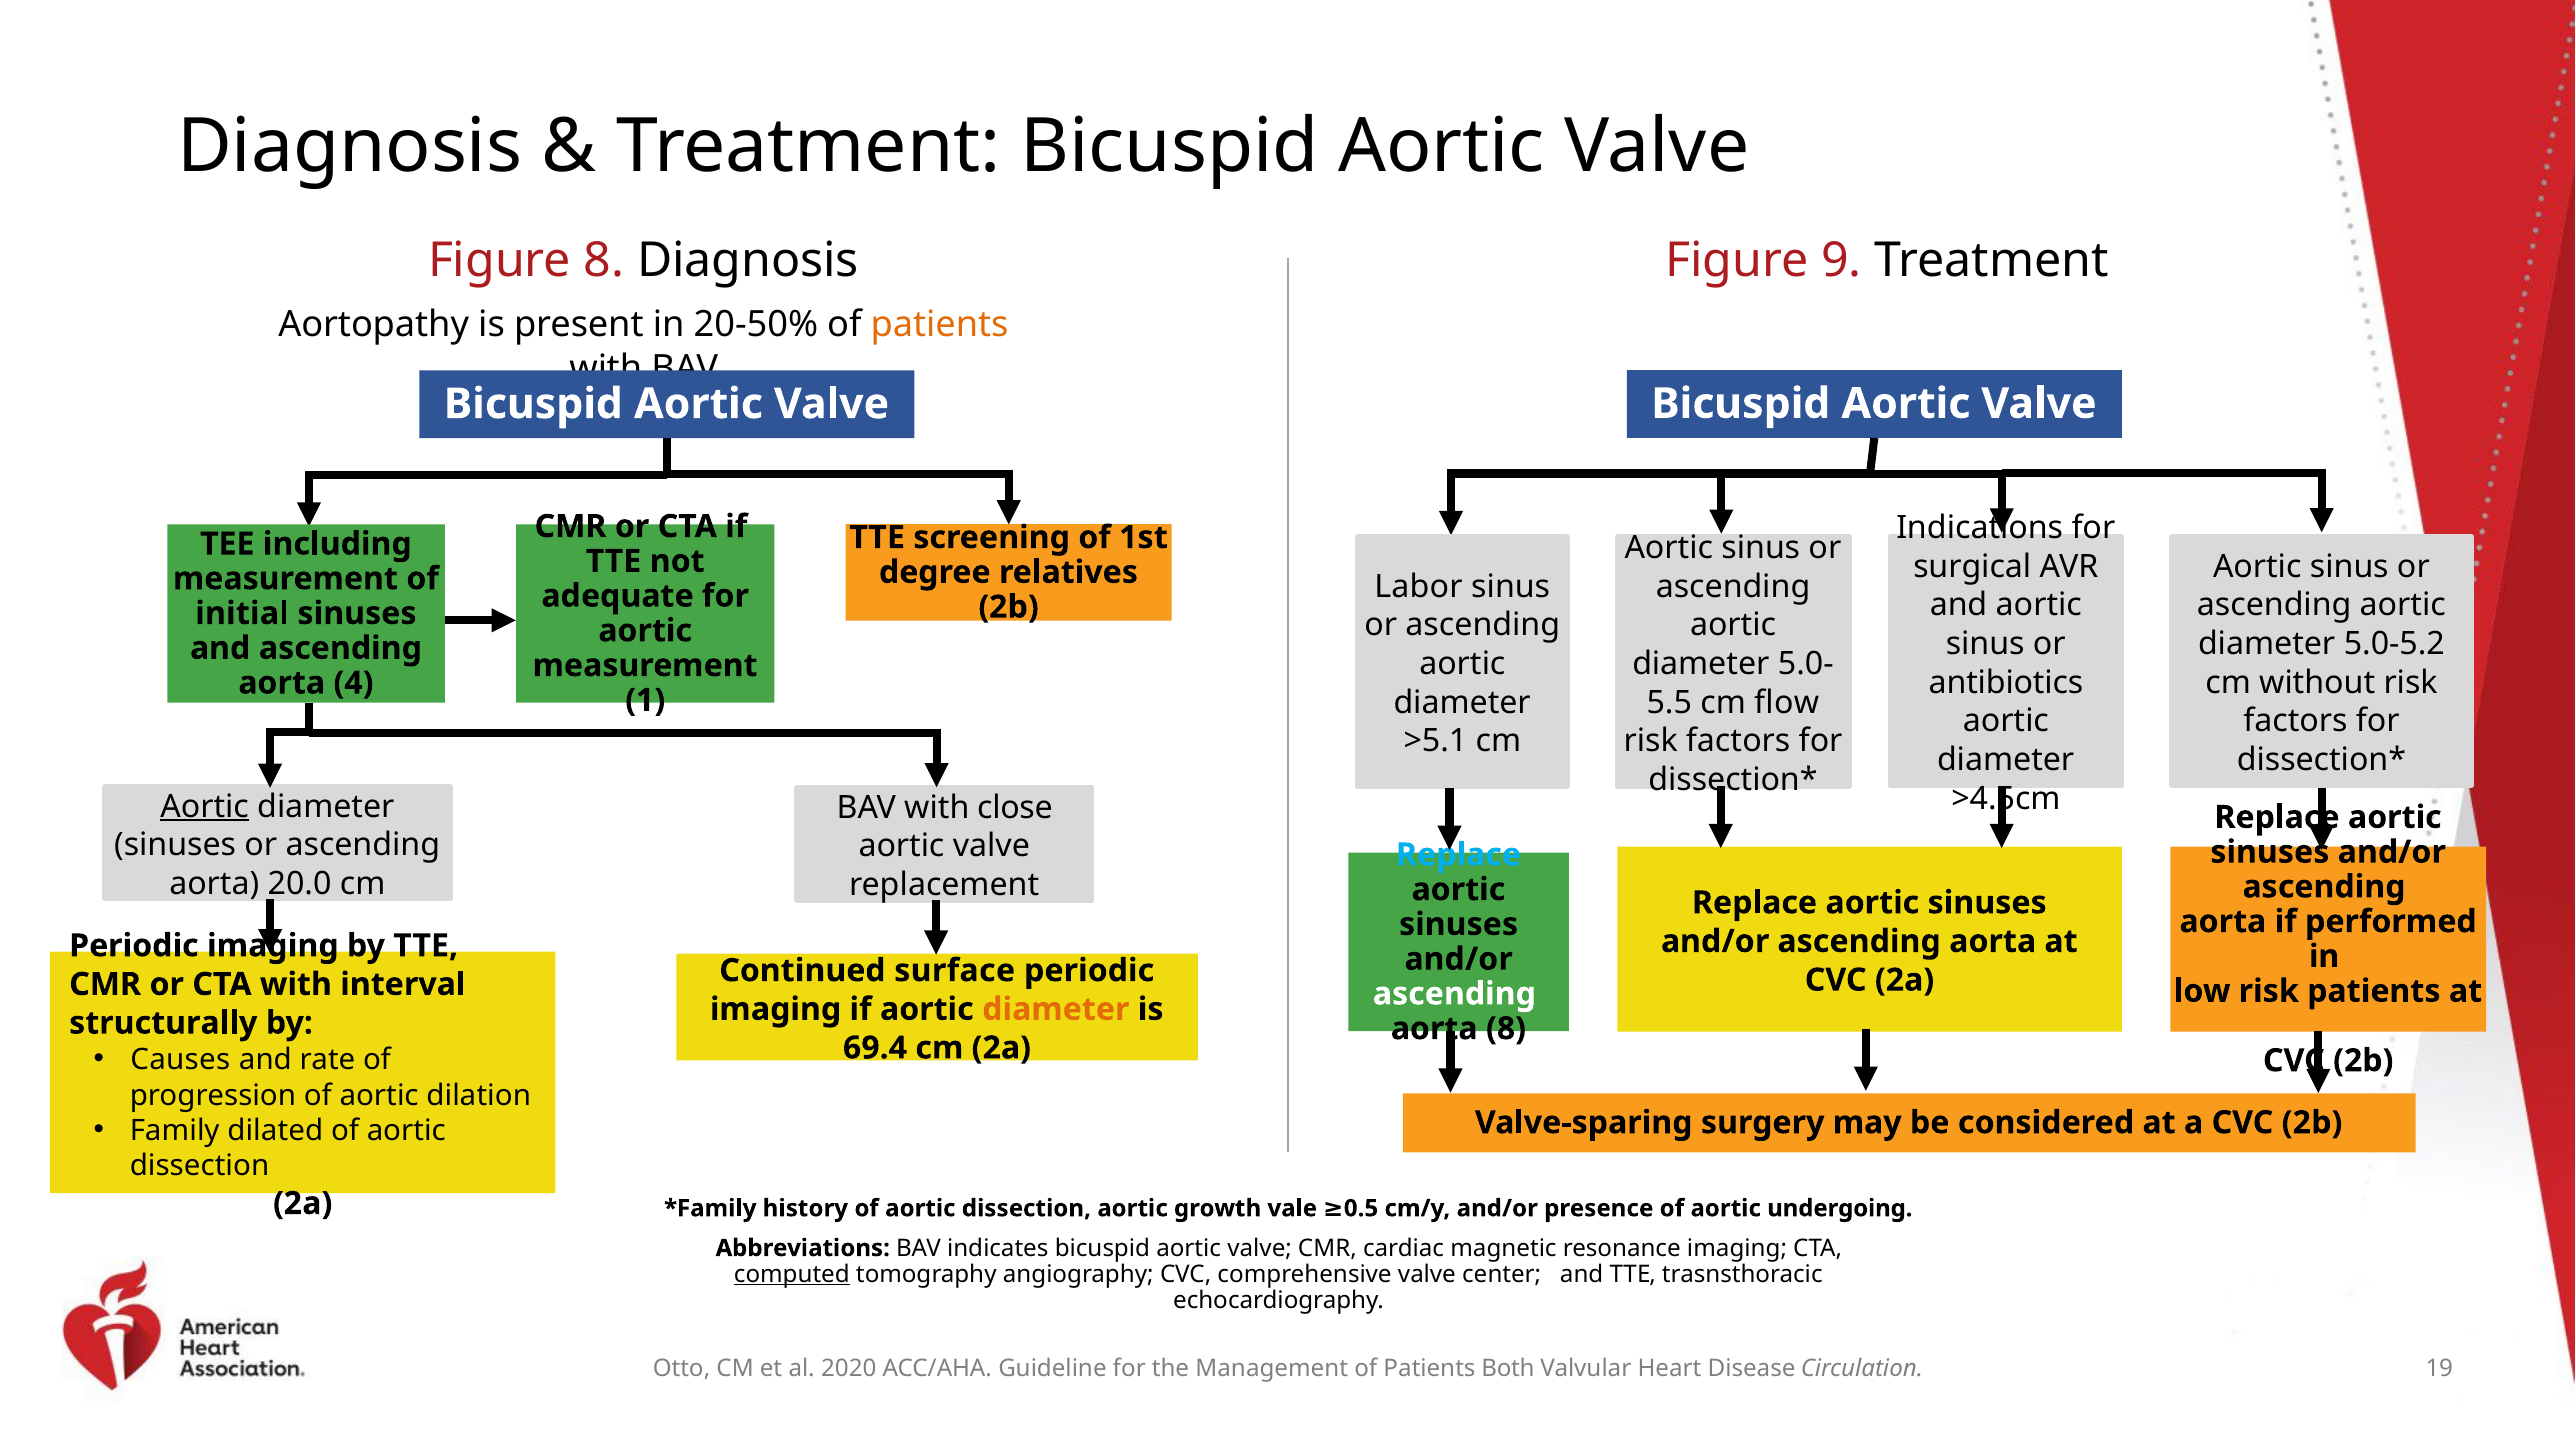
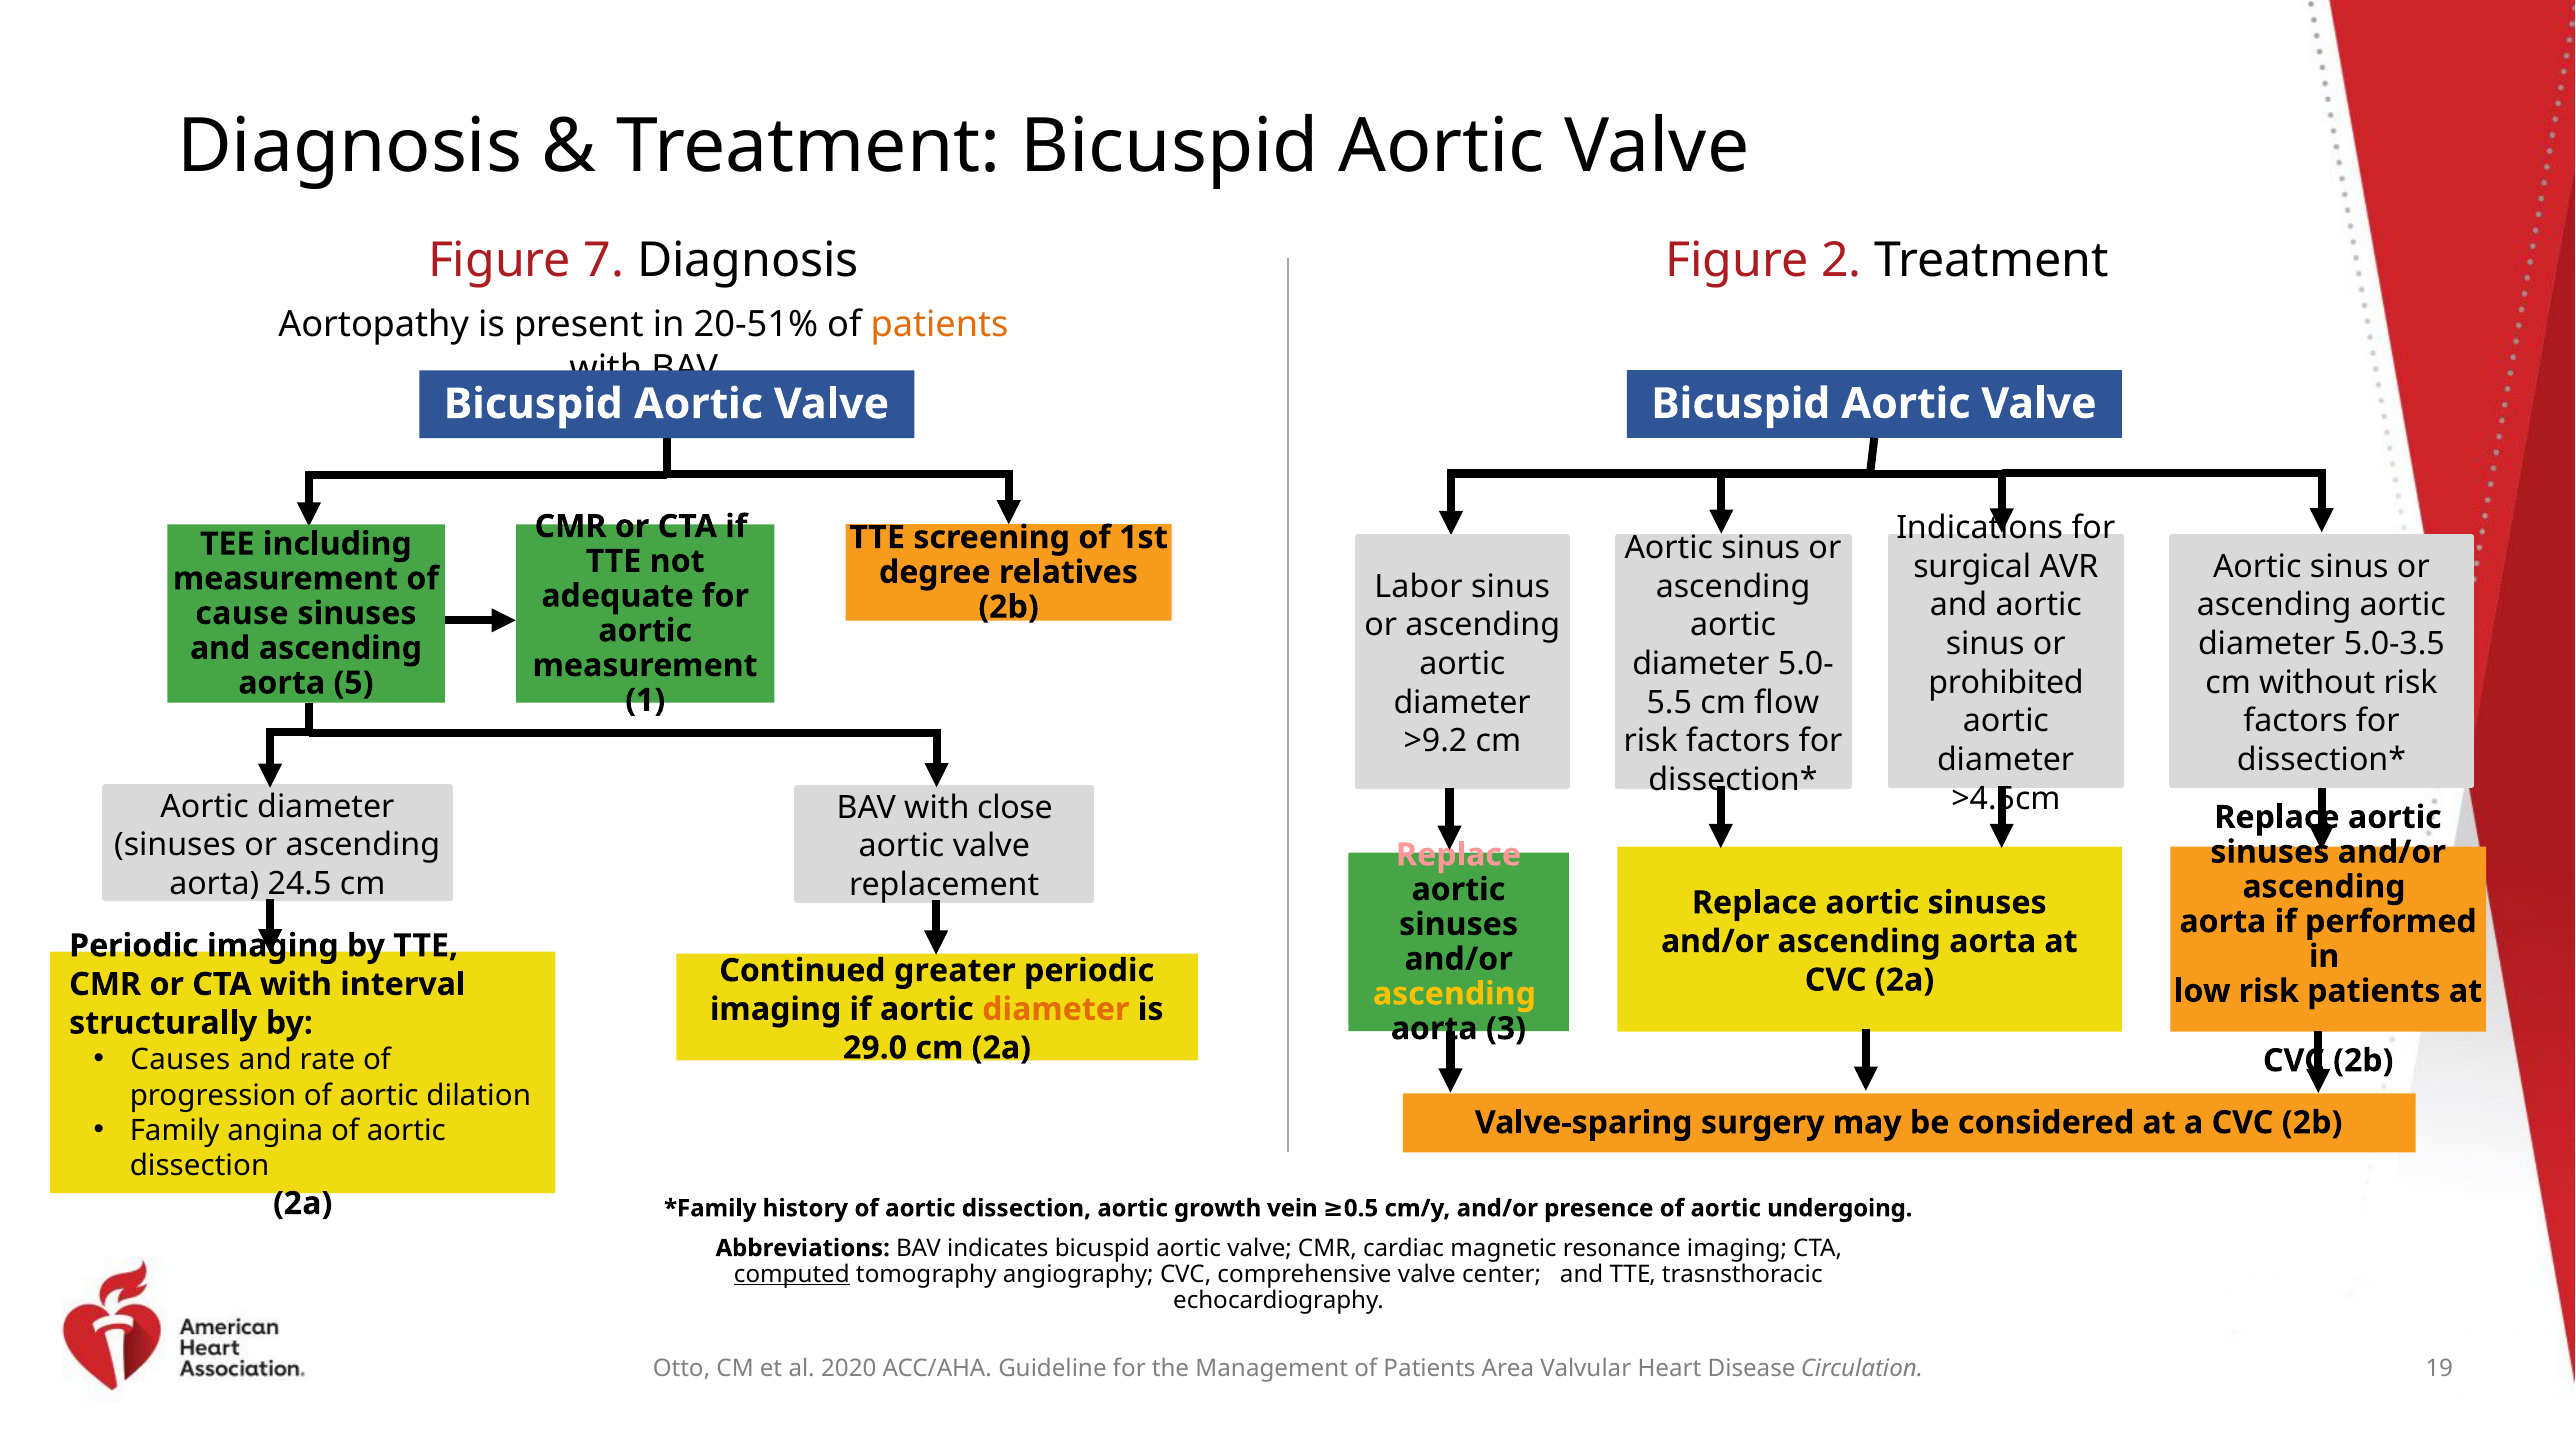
Figure 8: 8 -> 7
9: 9 -> 2
20-50%: 20-50% -> 20-51%
initial: initial -> cause
5.0-5.2: 5.0-5.2 -> 5.0-3.5
antibiotics: antibiotics -> prohibited
4: 4 -> 5
>5.1: >5.1 -> >9.2
Aortic at (205, 806) underline: present -> none
Replace at (1458, 855) colour: light blue -> pink
20.0: 20.0 -> 24.5
surface: surface -> greater
ascending at (1454, 994) colour: white -> yellow
8 at (1506, 1029): 8 -> 3
69.4: 69.4 -> 29.0
dilated: dilated -> angina
vale: vale -> vein
Both: Both -> Area
